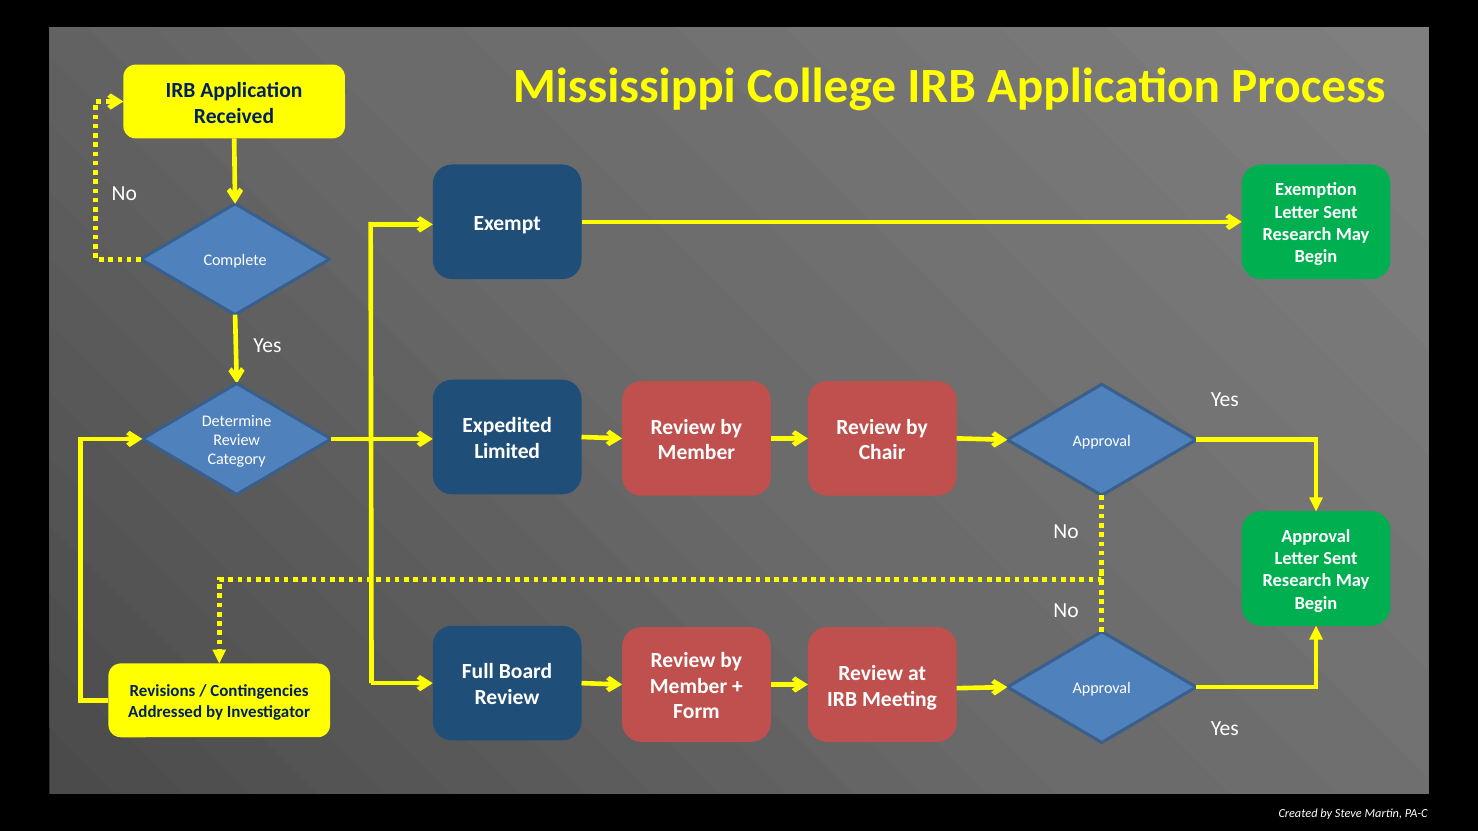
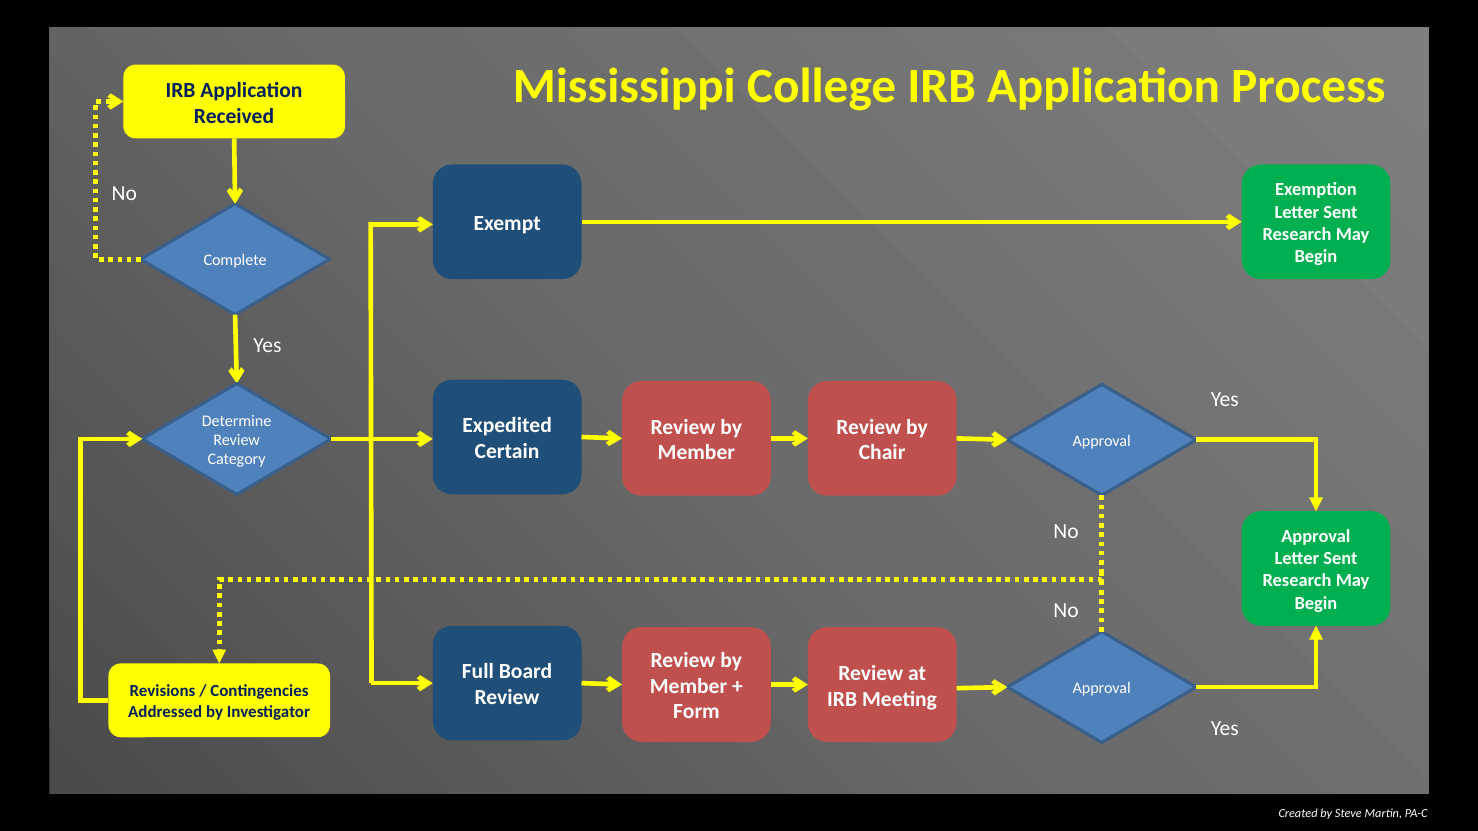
Limited: Limited -> Certain
